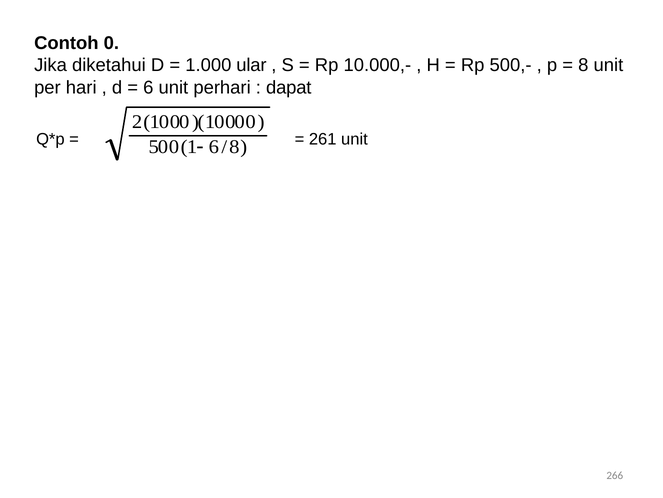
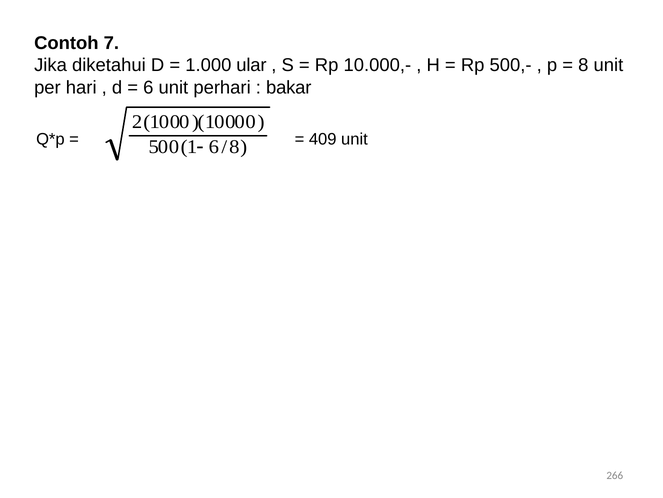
0: 0 -> 7
dapat: dapat -> bakar
261: 261 -> 409
